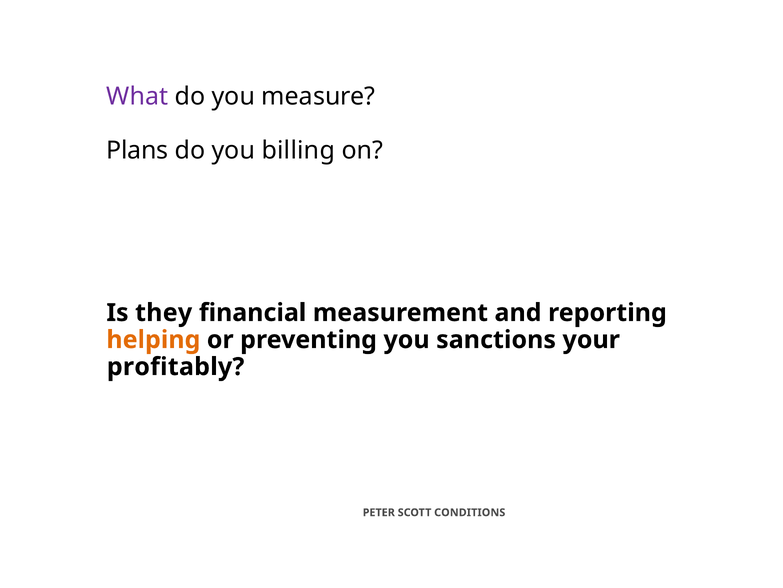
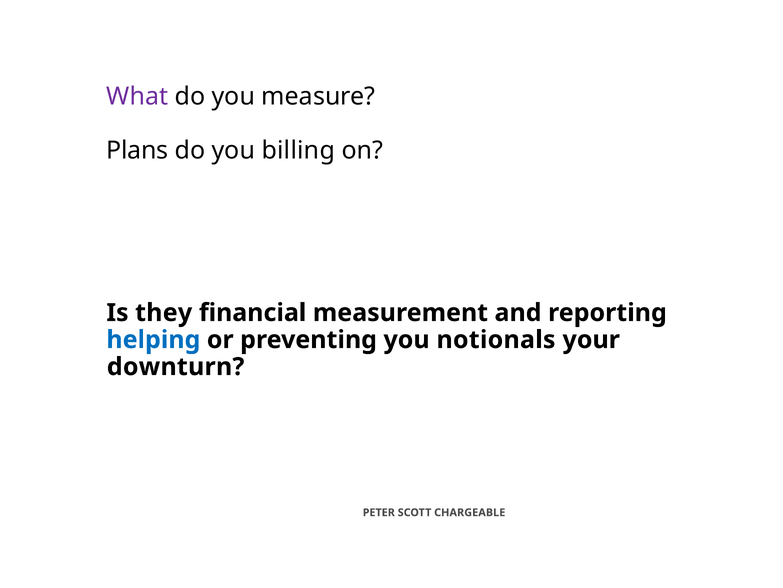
helping colour: orange -> blue
sanctions: sanctions -> notionals
profitably: profitably -> downturn
CONDITIONS: CONDITIONS -> CHARGEABLE
